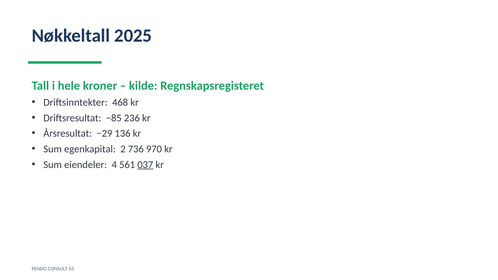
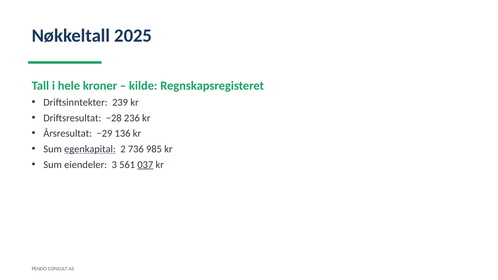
468: 468 -> 239
−85: −85 -> −28
egenkapital underline: none -> present
970: 970 -> 985
4: 4 -> 3
